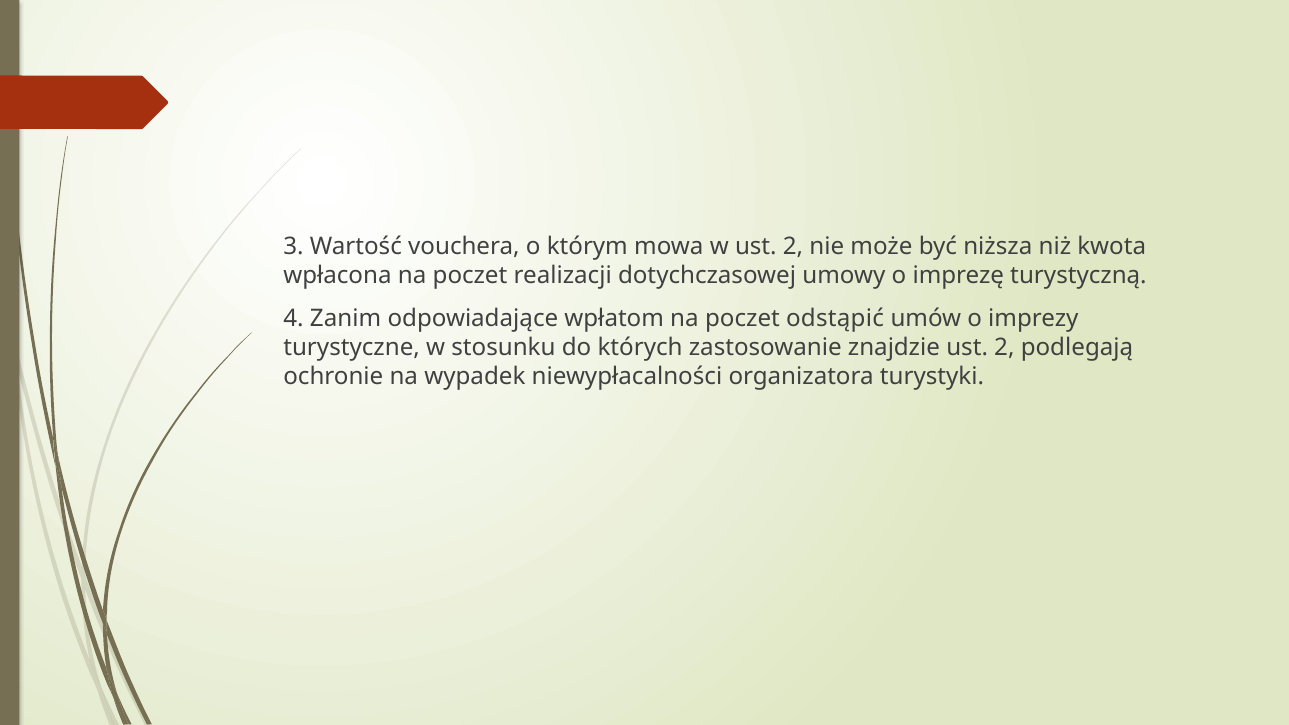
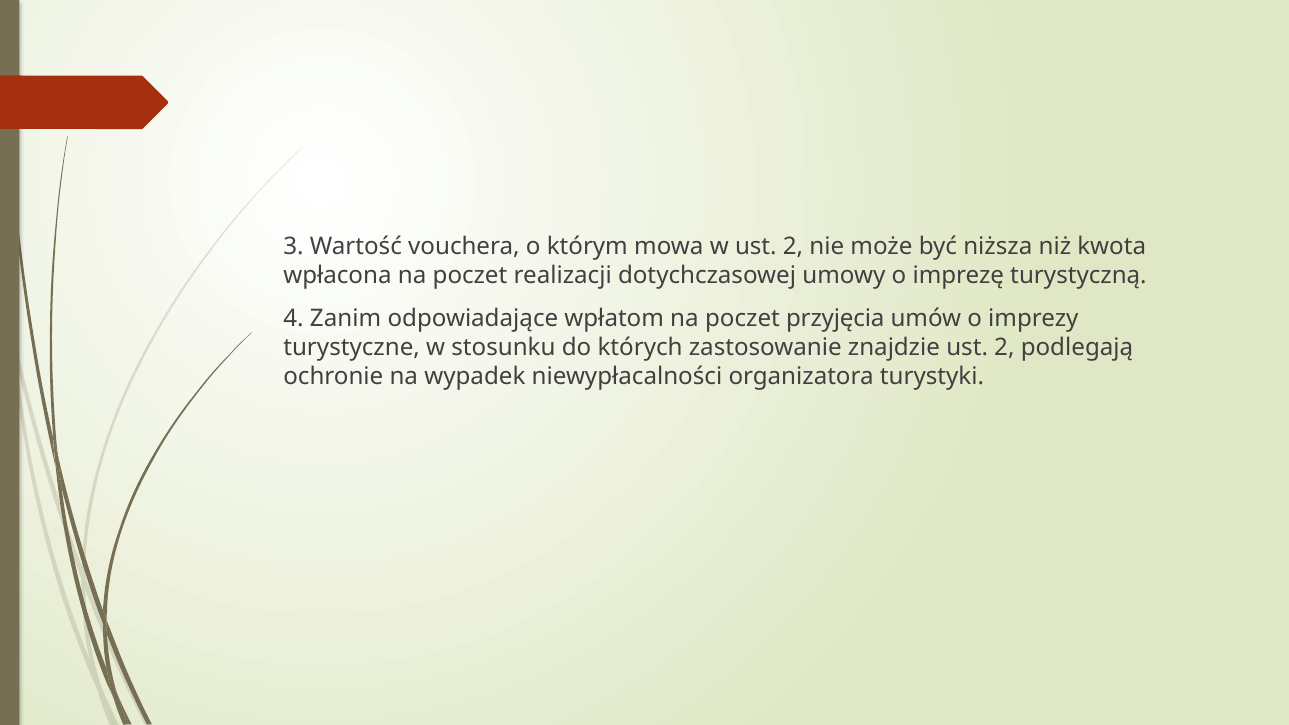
odstąpić: odstąpić -> przyjęcia
